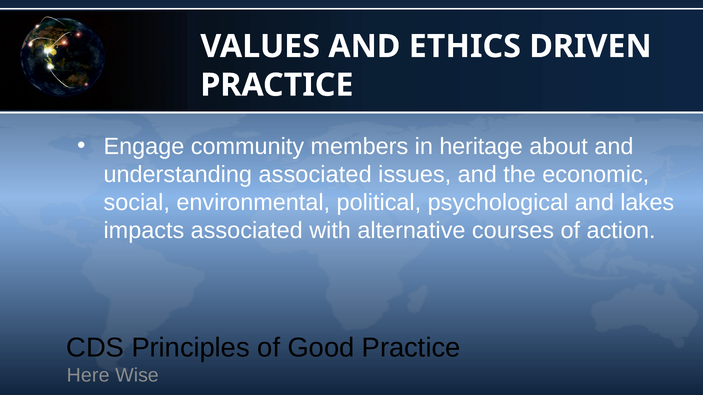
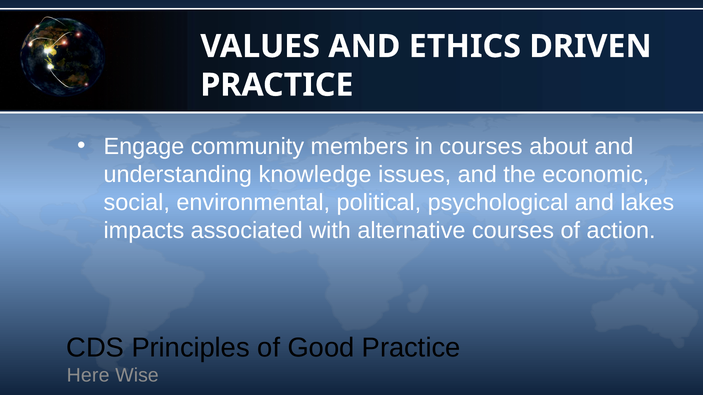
in heritage: heritage -> courses
understanding associated: associated -> knowledge
